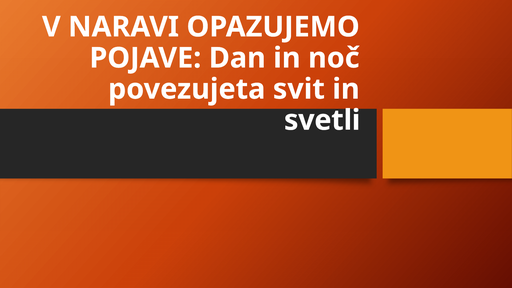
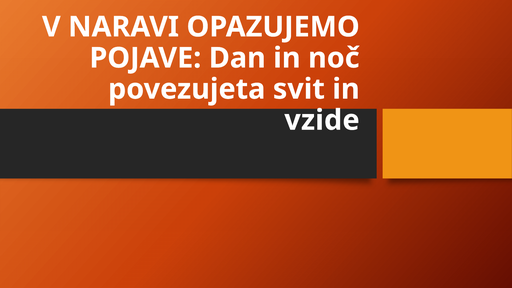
svetli: svetli -> vzide
